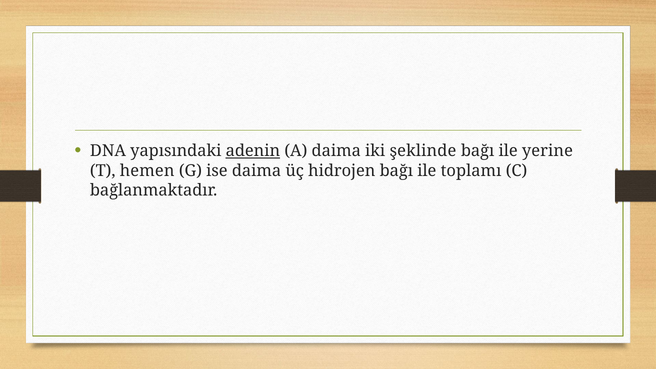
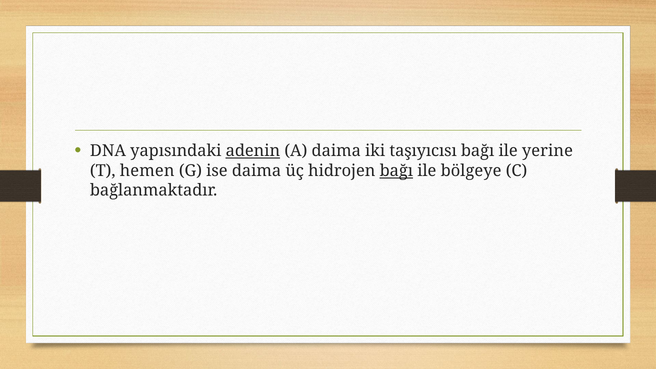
şeklinde: şeklinde -> taşıyıcısı
bağı at (396, 171) underline: none -> present
toplamı: toplamı -> bölgeye
